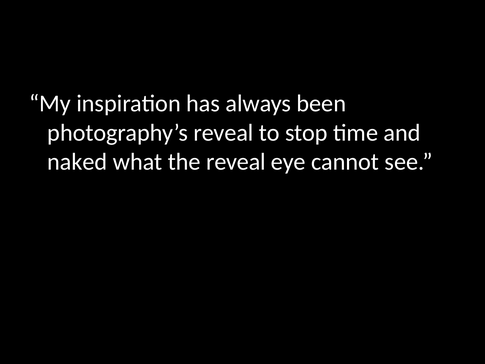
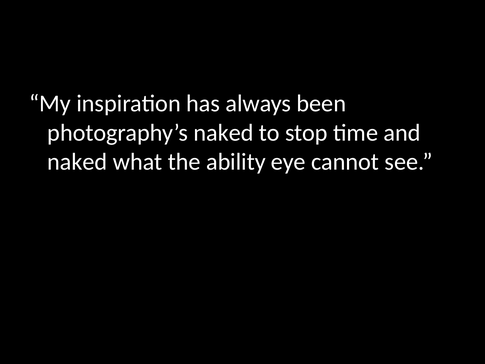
photography’s reveal: reveal -> naked
the reveal: reveal -> ability
